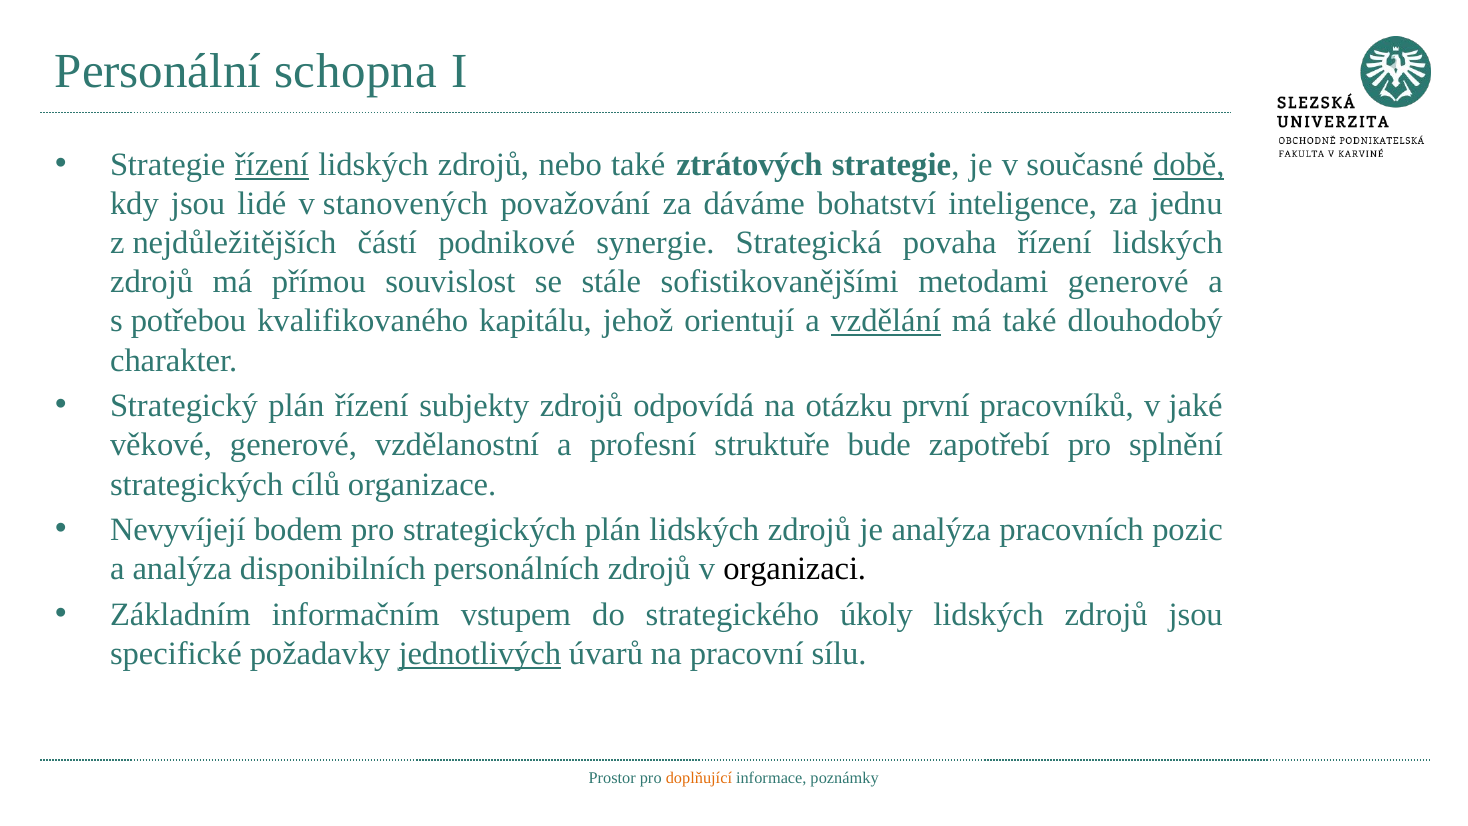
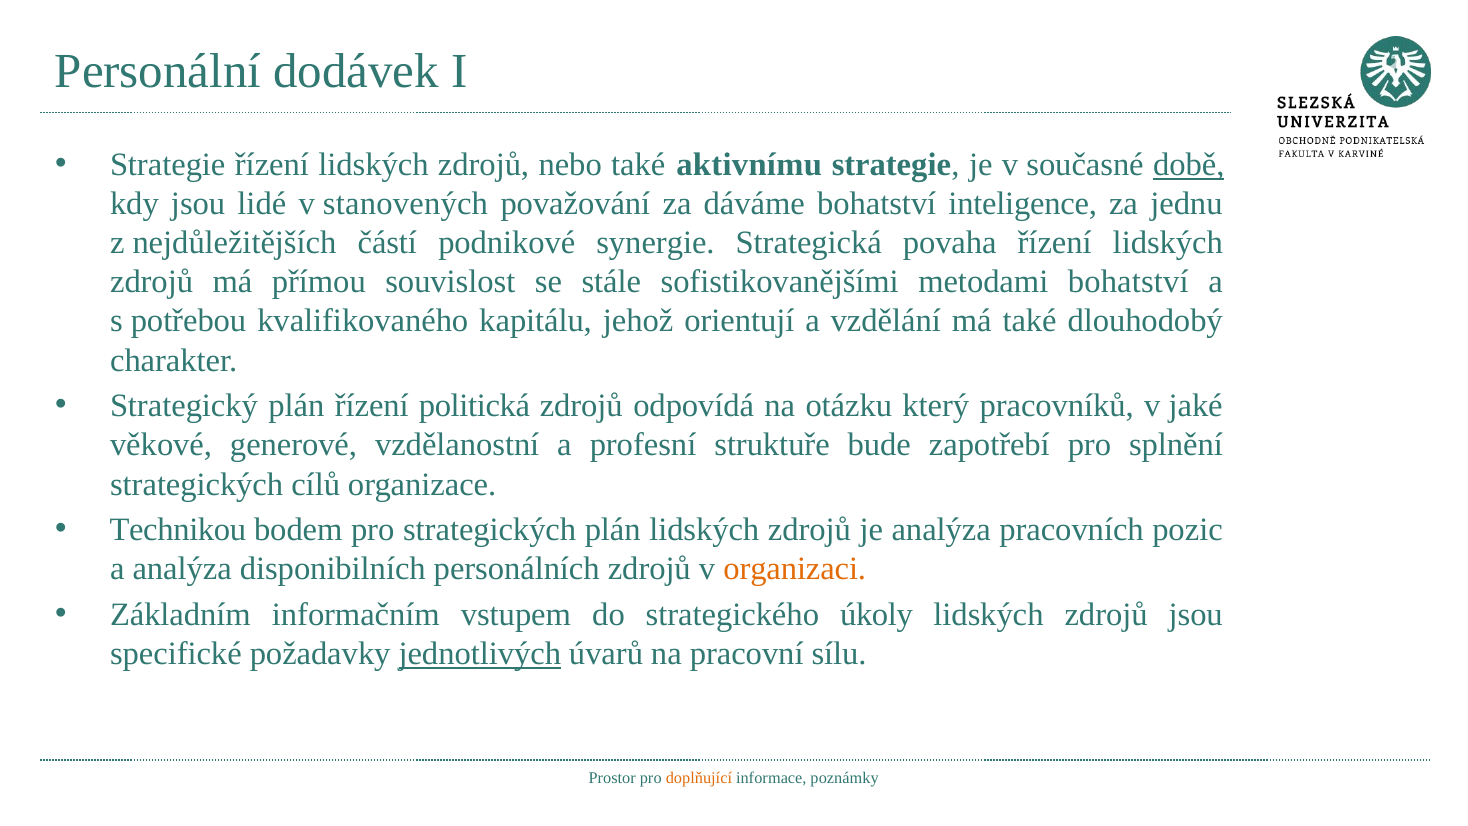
schopna: schopna -> dodávek
řízení at (272, 165) underline: present -> none
ztrátových: ztrátových -> aktivnímu
metodami generové: generové -> bohatství
vzdělání underline: present -> none
subjekty: subjekty -> politická
první: první -> který
Nevyvíjejí: Nevyvíjejí -> Technikou
organizaci colour: black -> orange
